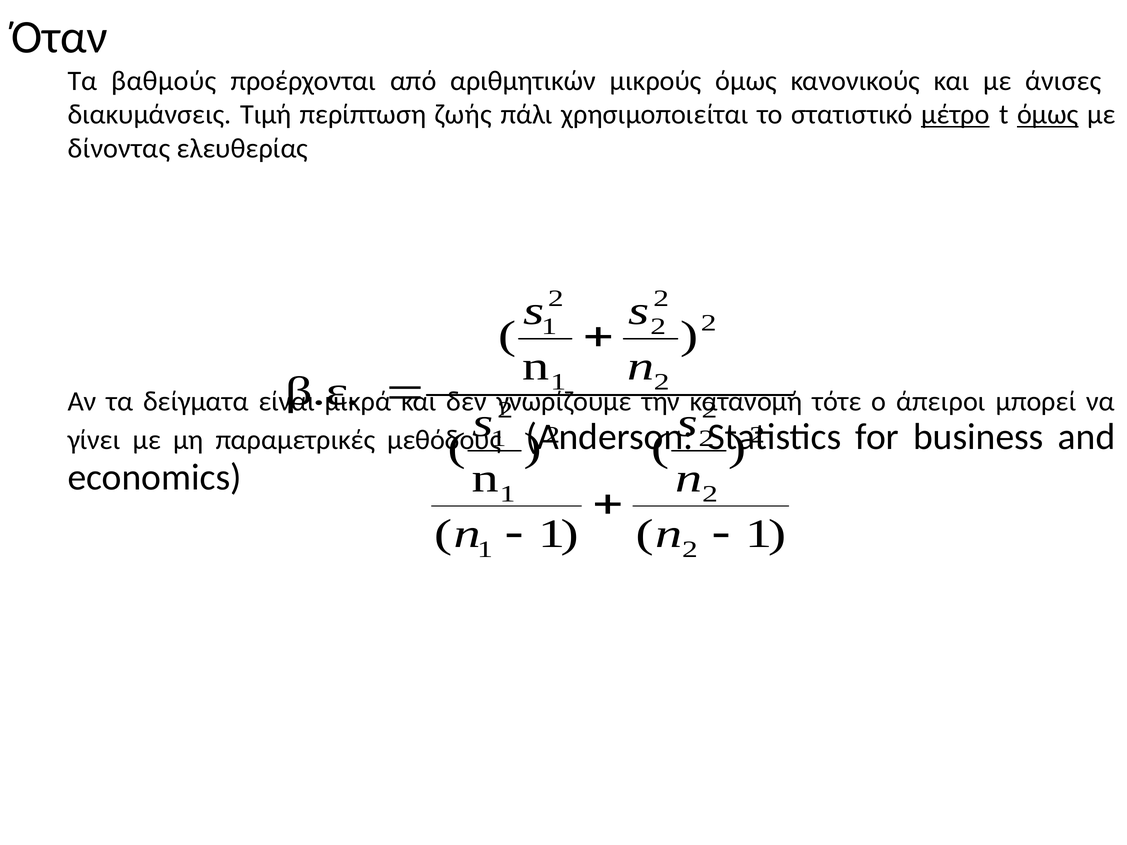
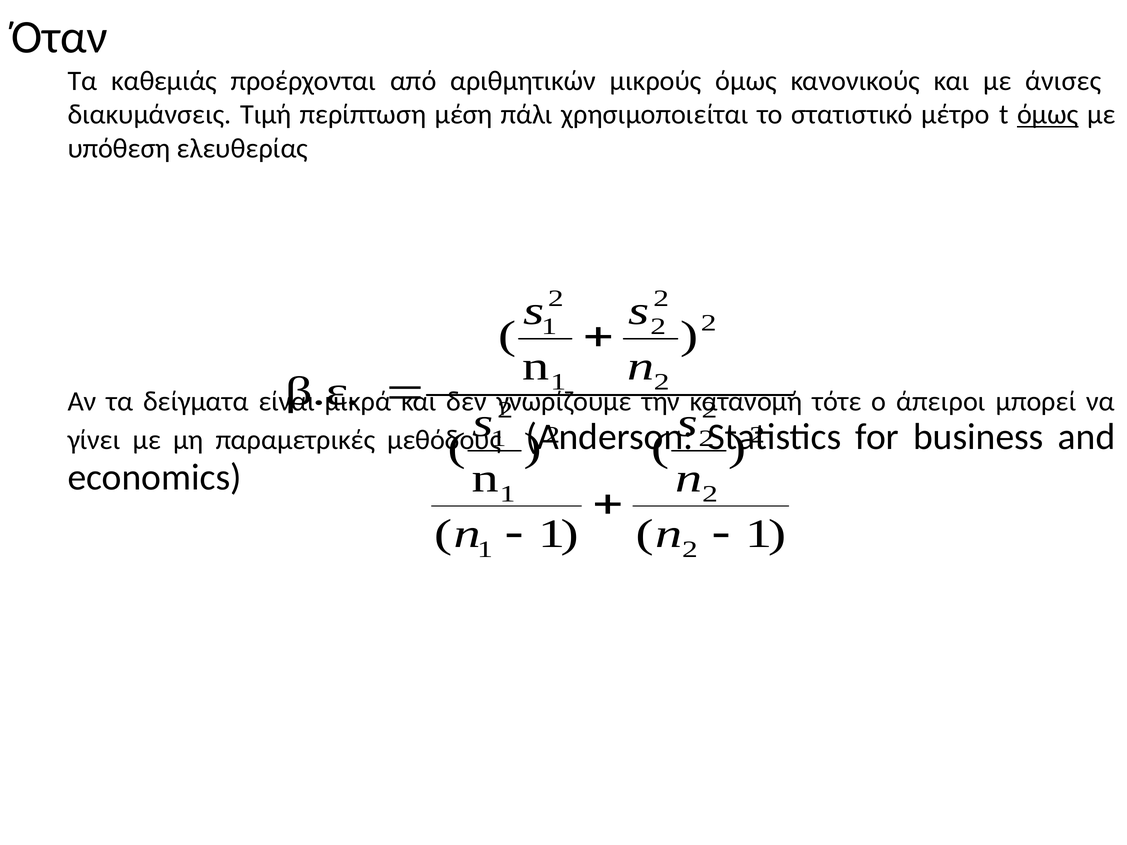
βαθμούς: βαθμούς -> καθεμιάς
ζωής: ζωής -> μέση
μέτρο underline: present -> none
δίνοντας: δίνοντας -> υπόθεση
